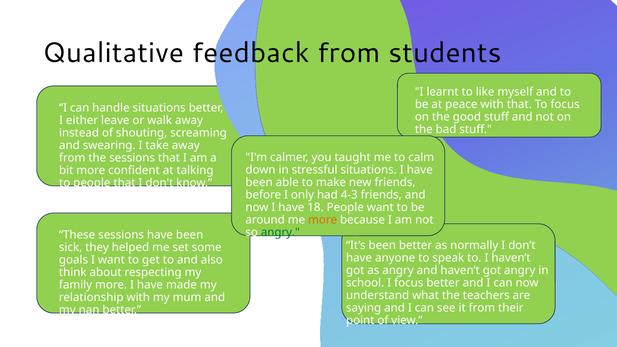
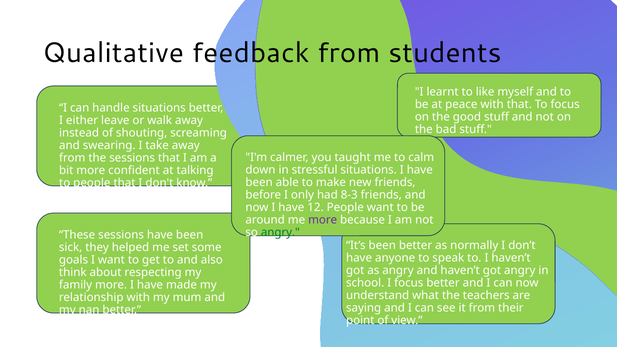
4-3: 4-3 -> 8-3
18: 18 -> 12
more at (323, 220) colour: orange -> purple
